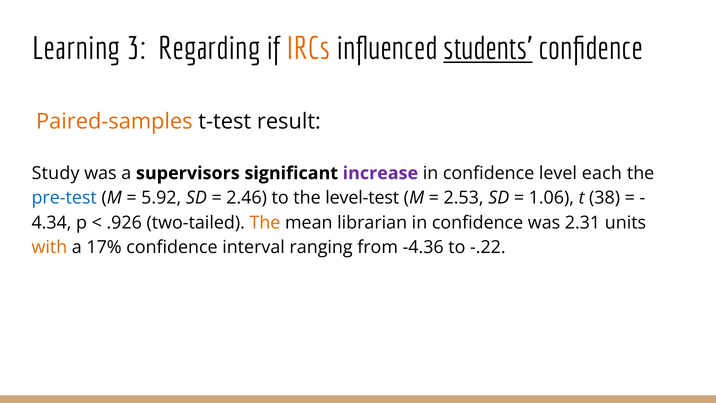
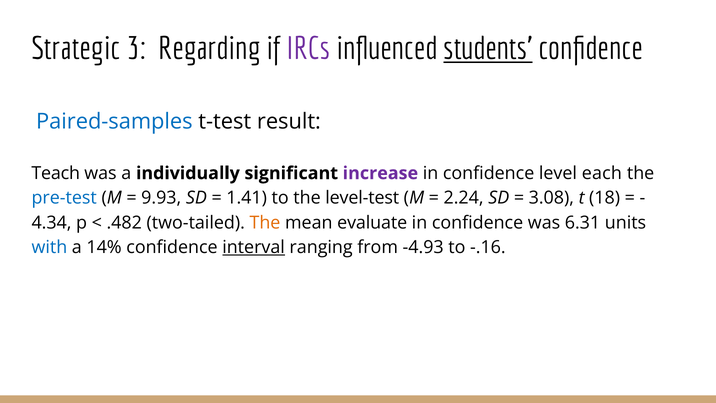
Learning: Learning -> Strategic
IRCs colour: orange -> purple
Paired-samples colour: orange -> blue
Study: Study -> Teach
supervisors: supervisors -> individually
5.92: 5.92 -> 9.93
2.46: 2.46 -> 1.41
2.53: 2.53 -> 2.24
1.06: 1.06 -> 3.08
38: 38 -> 18
.926: .926 -> .482
librarian: librarian -> evaluate
2.31: 2.31 -> 6.31
with colour: orange -> blue
17%: 17% -> 14%
interval underline: none -> present
-4.36: -4.36 -> -4.93
-.22: -.22 -> -.16
